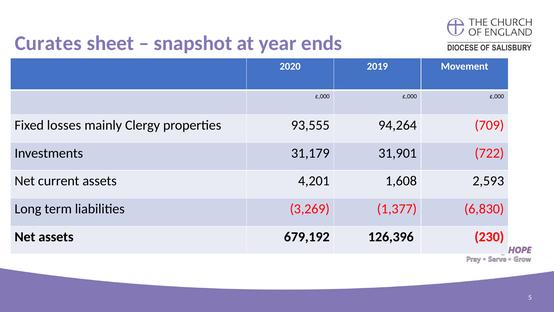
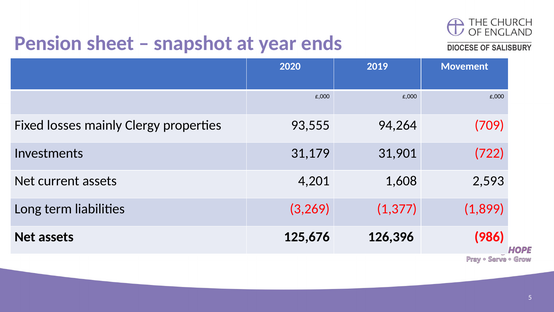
Curates: Curates -> Pension
6,830: 6,830 -> 1,899
679,192: 679,192 -> 125,676
230: 230 -> 986
